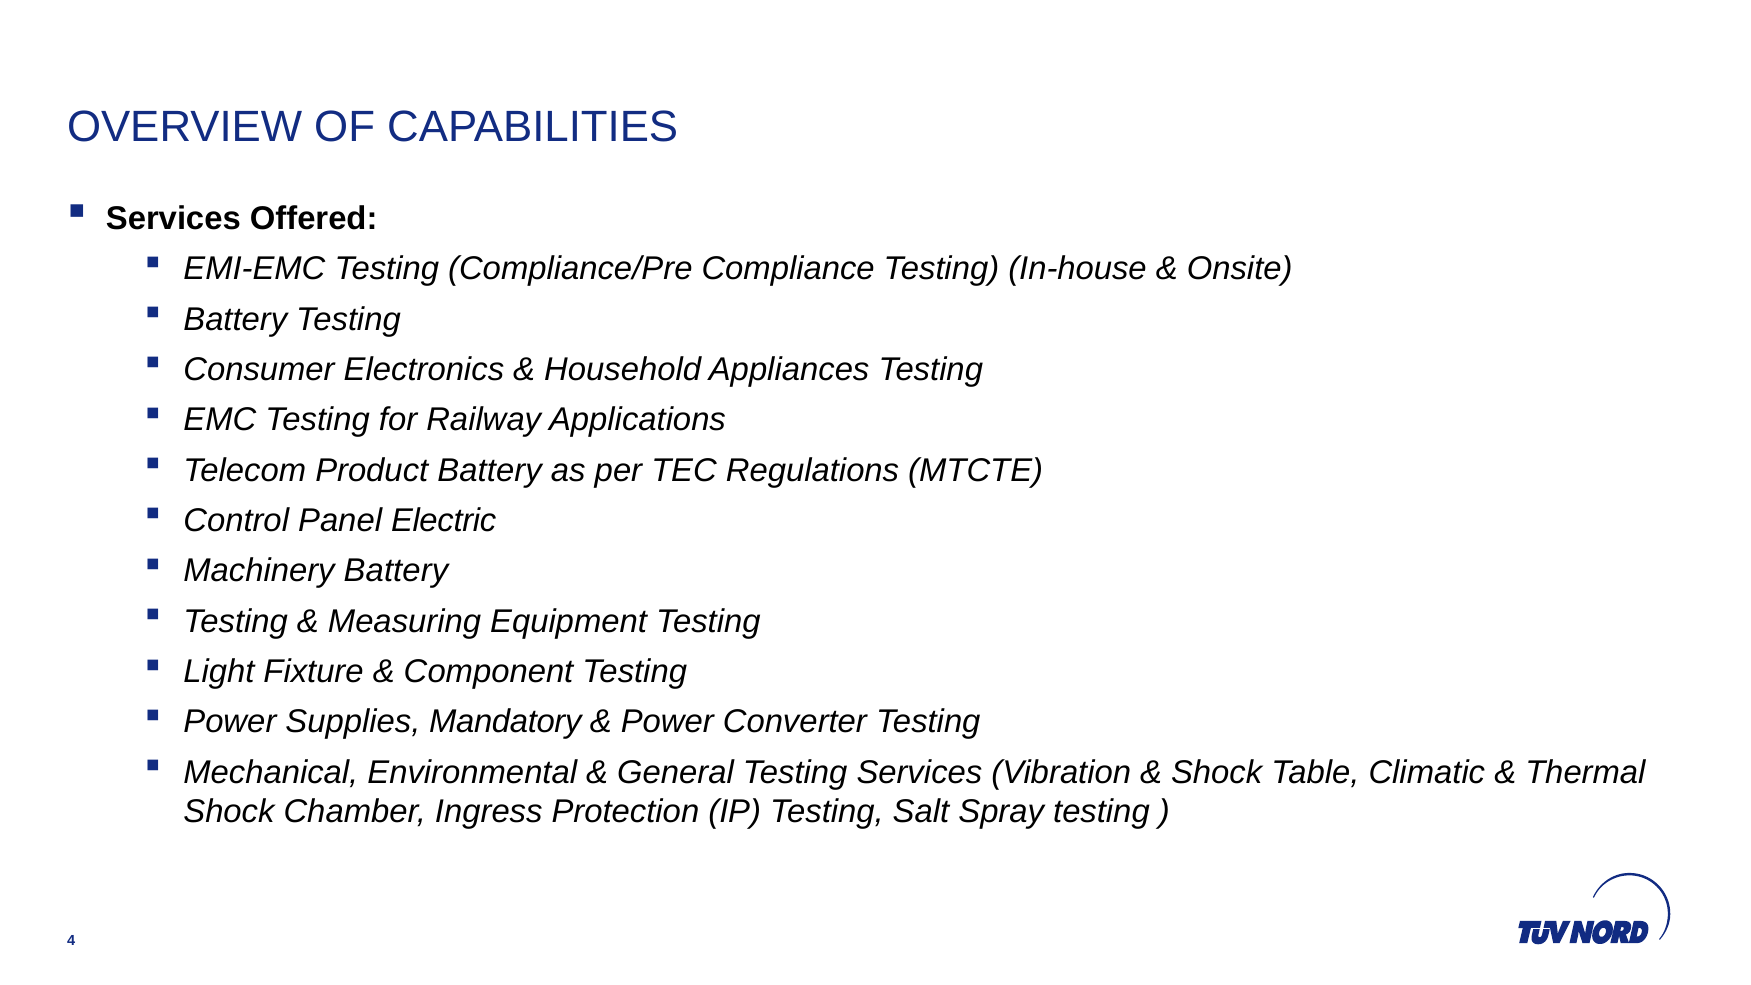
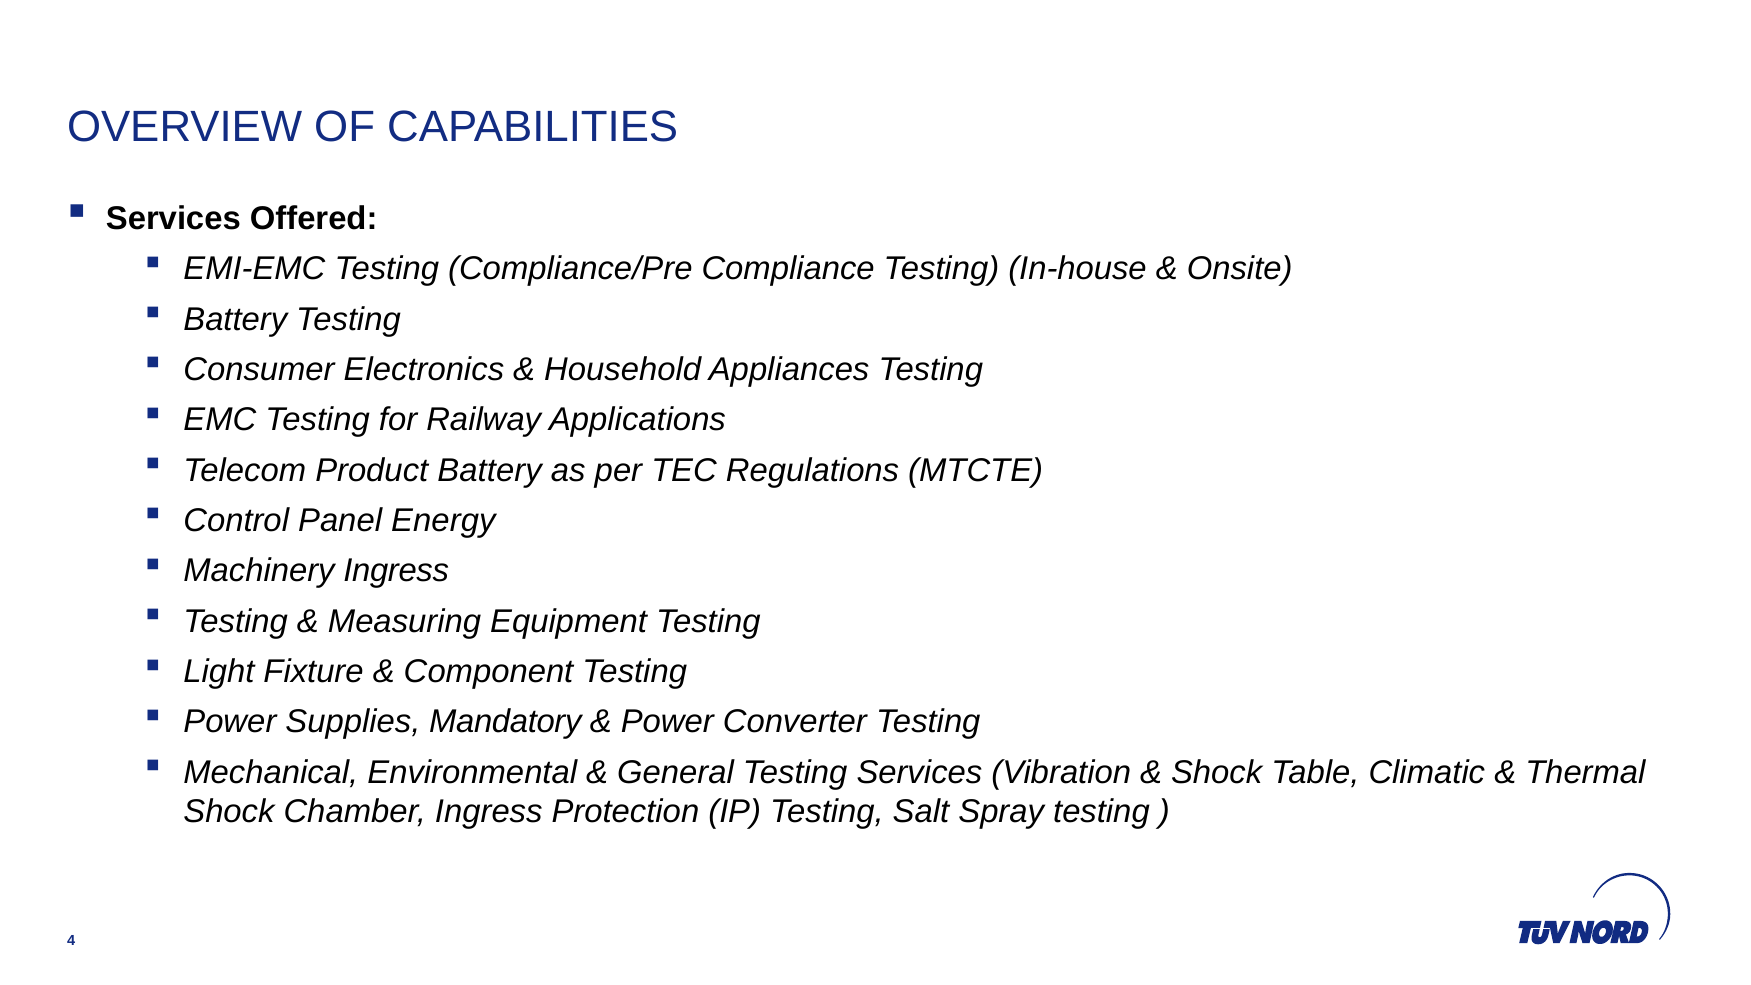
Electric: Electric -> Energy
Machinery Battery: Battery -> Ingress
